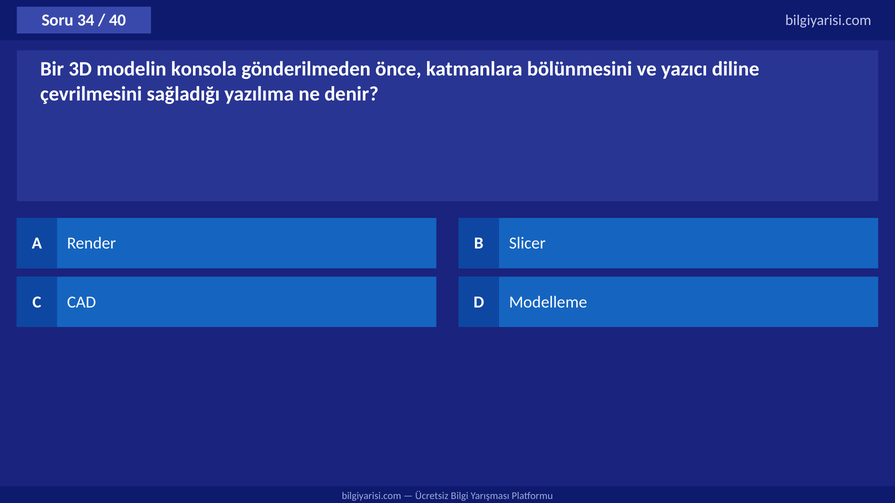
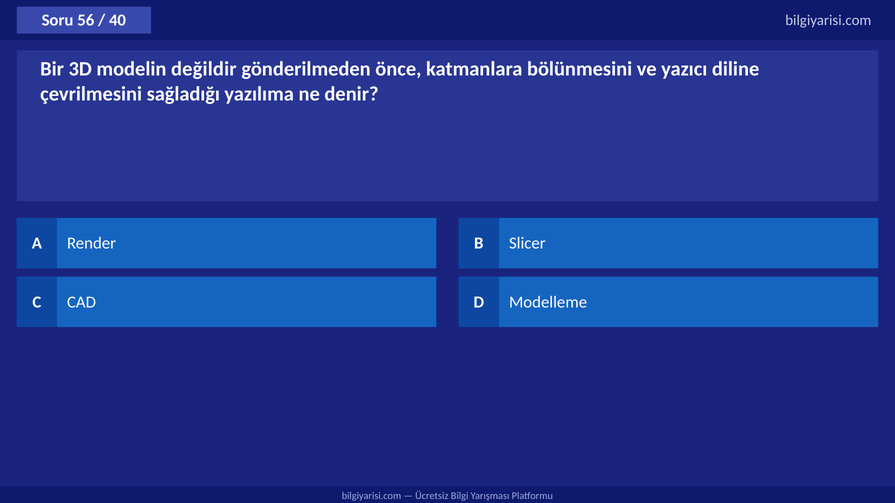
34: 34 -> 56
konsola: konsola -> değildir
